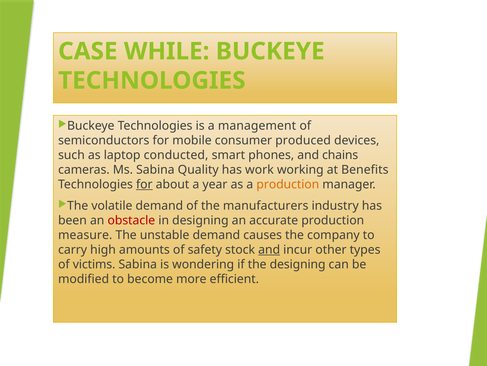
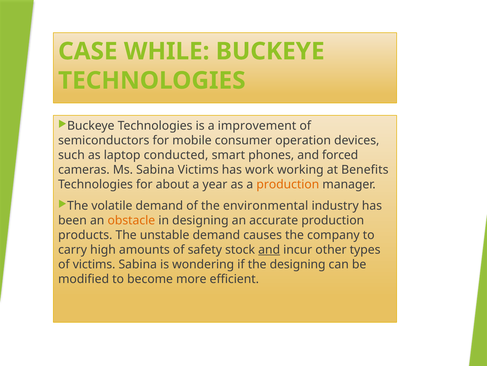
management: management -> improvement
produced: produced -> operation
chains: chains -> forced
Sabina Quality: Quality -> Victims
for at (144, 184) underline: present -> none
manufacturers: manufacturers -> environmental
obstacle colour: red -> orange
measure: measure -> products
